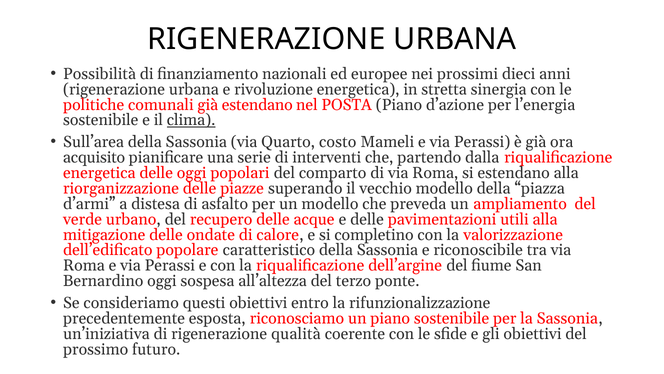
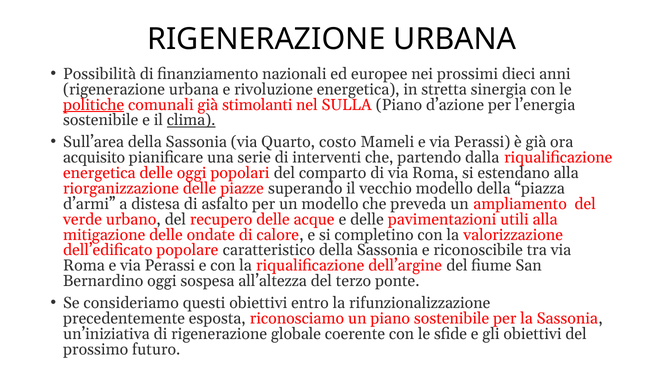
politiche underline: none -> present
già estendano: estendano -> stimolanti
POSTA: POSTA -> SULLA
qualità: qualità -> globale
